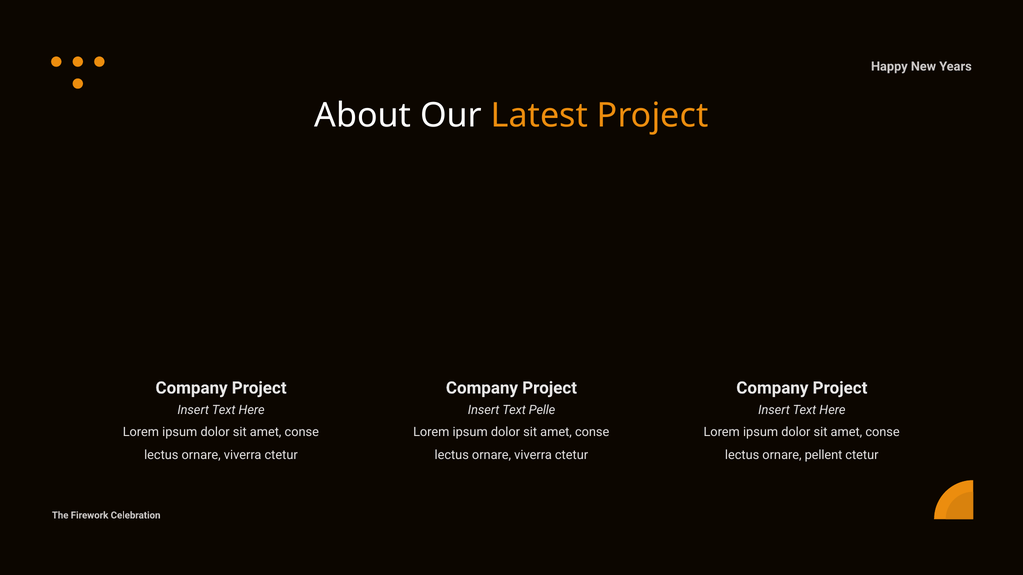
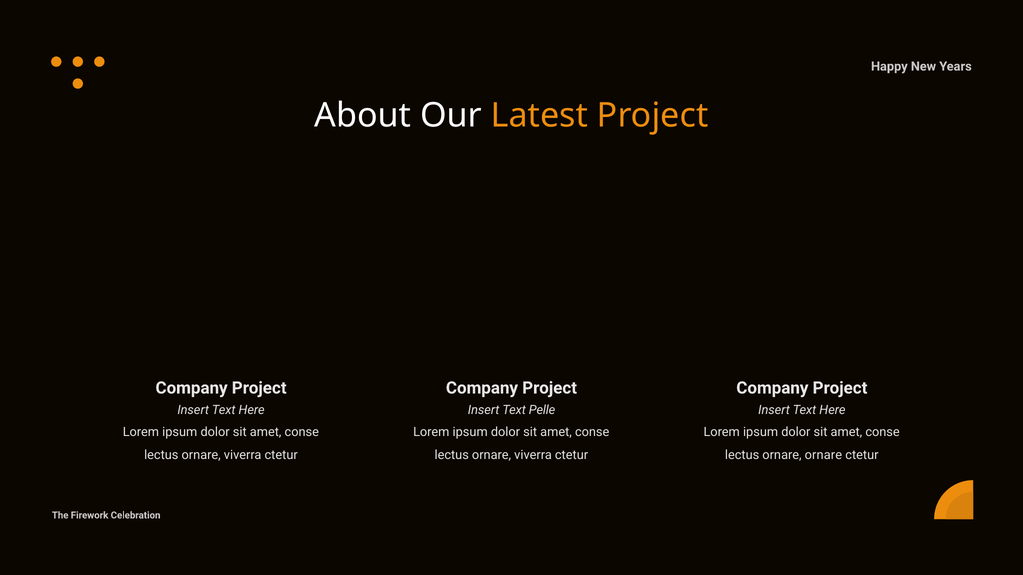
ornare pellent: pellent -> ornare
